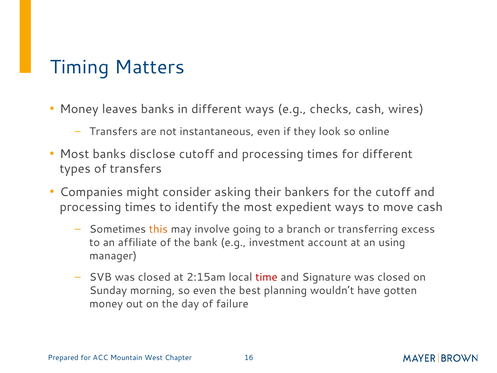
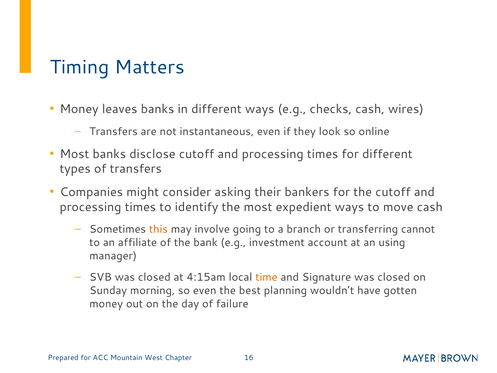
excess: excess -> cannot
2:15am: 2:15am -> 4:15am
time colour: red -> orange
